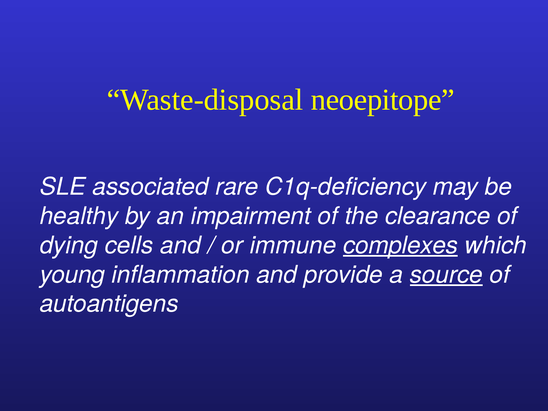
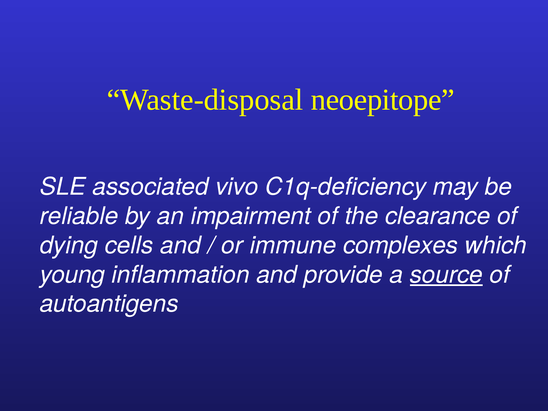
rare: rare -> vivo
healthy: healthy -> reliable
complexes underline: present -> none
